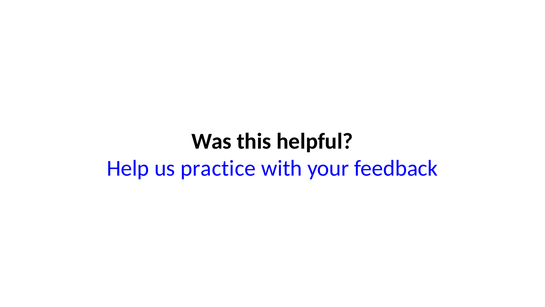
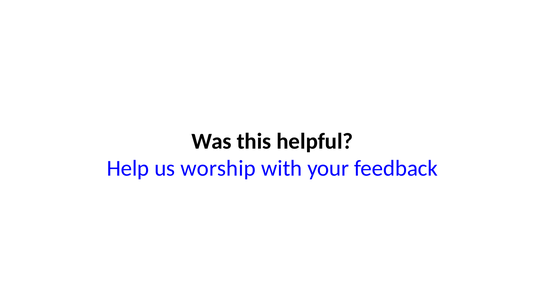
practice: practice -> worship
